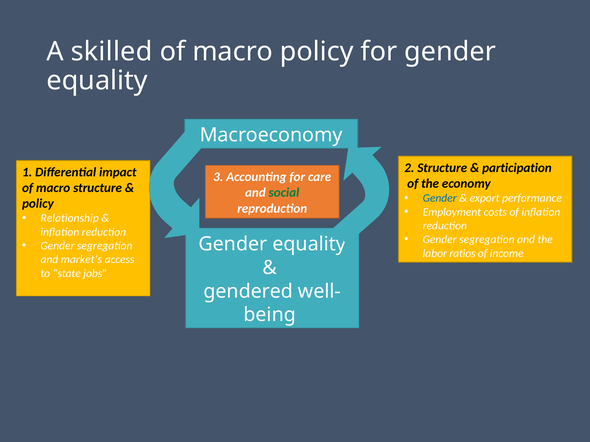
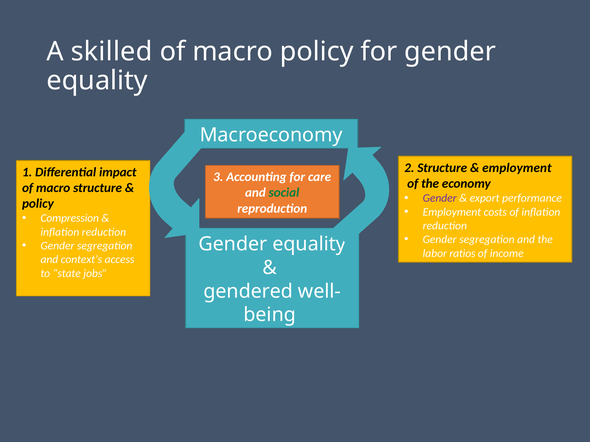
participation at (517, 168): participation -> employment
Gender at (440, 198) colour: blue -> purple
Relationship: Relationship -> Compression
market’s: market’s -> context’s
